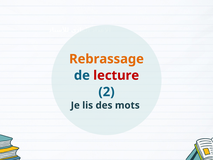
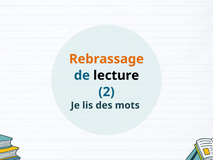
lecture colour: red -> black
